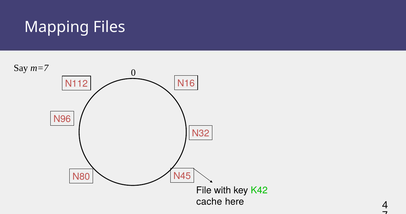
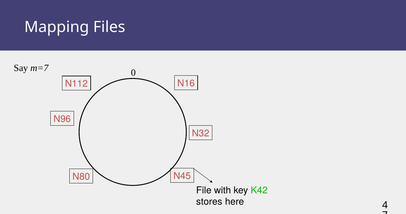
cache: cache -> stores
